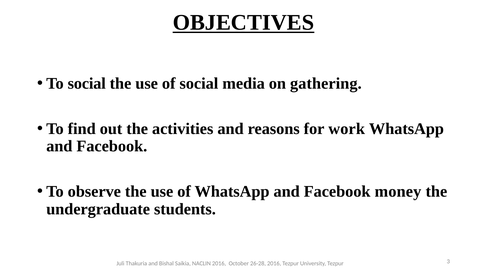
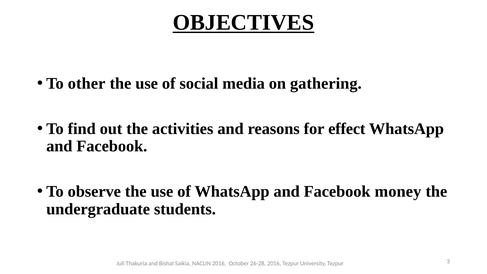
To social: social -> other
work: work -> effect
